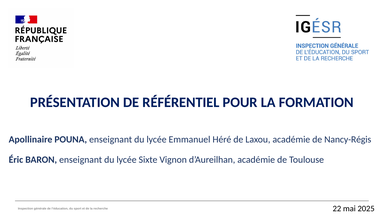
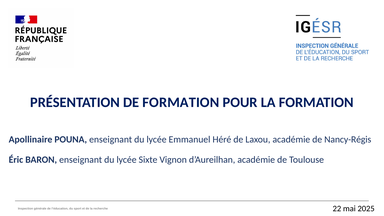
DE RÉFÉRENTIEL: RÉFÉRENTIEL -> FORMATION
